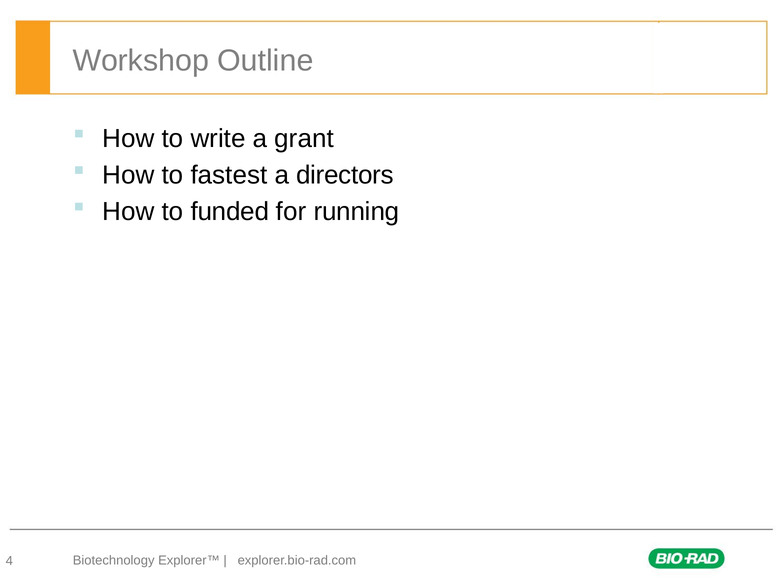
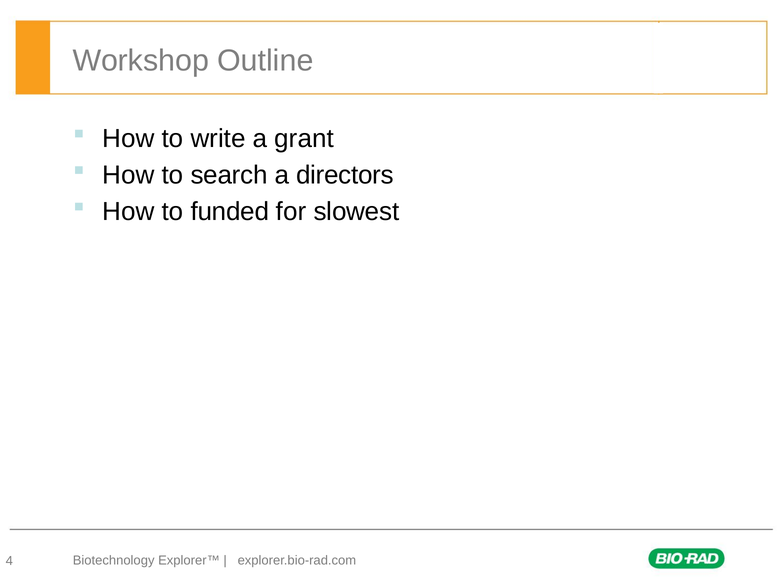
fastest: fastest -> search
running: running -> slowest
